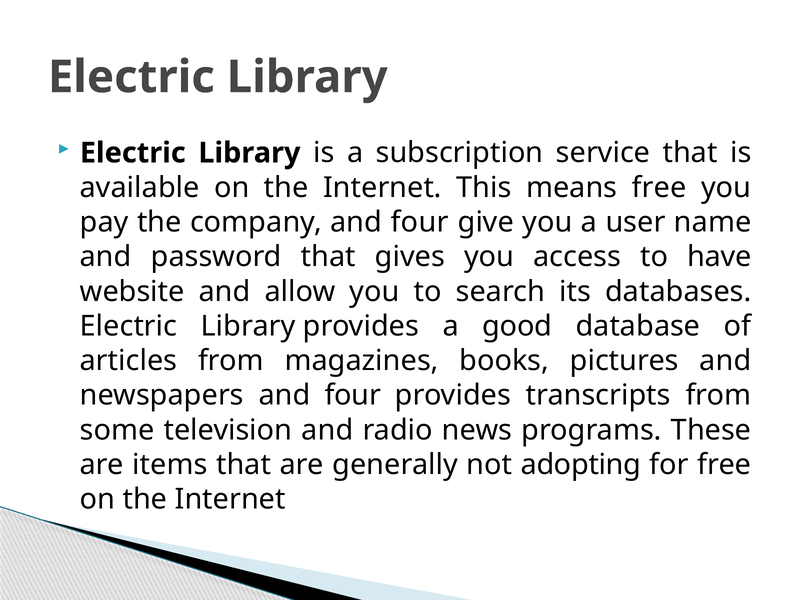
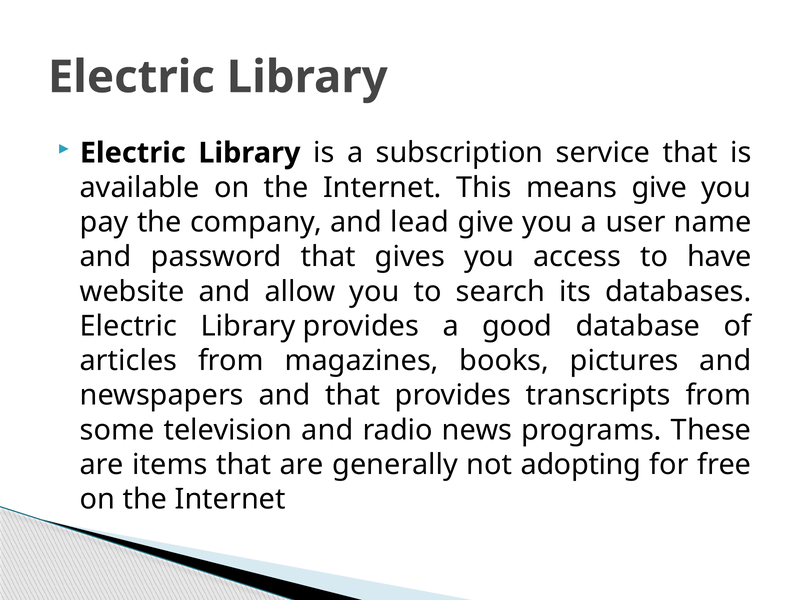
means free: free -> give
company and four: four -> lead
newspapers and four: four -> that
